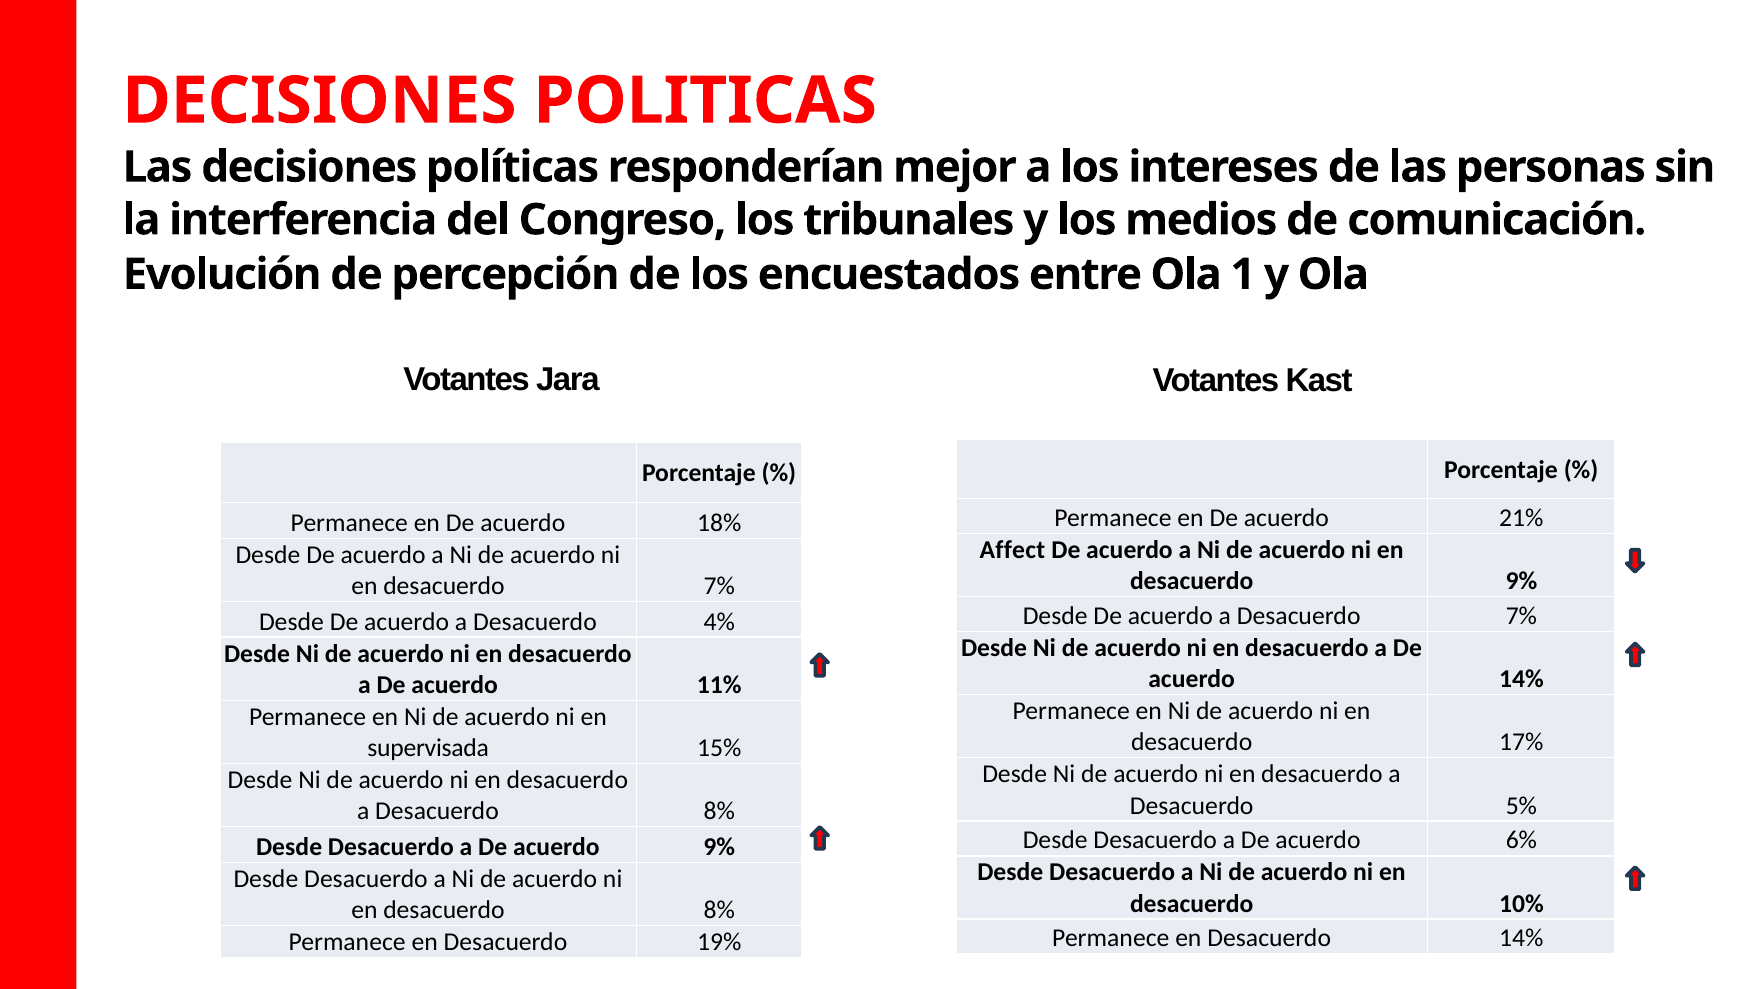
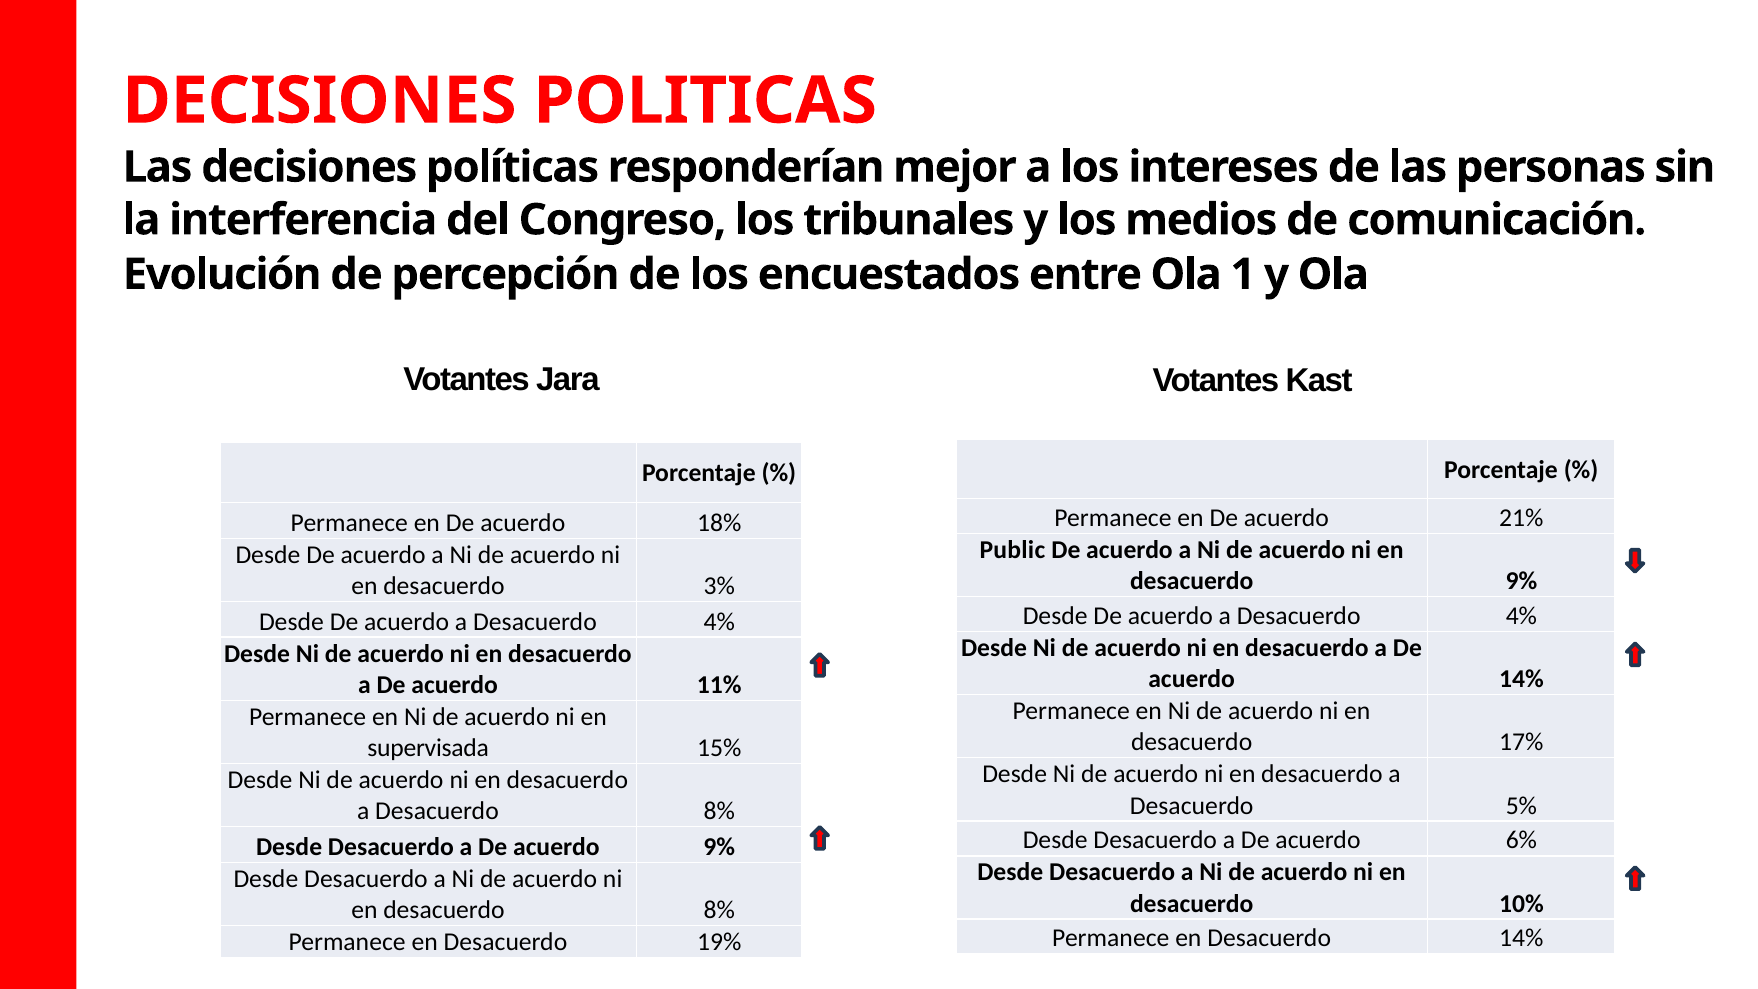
Affect: Affect -> Public
en desacuerdo 7%: 7% -> 3%
7% at (1521, 616): 7% -> 4%
